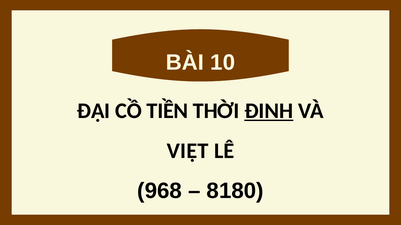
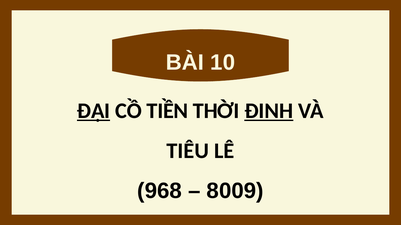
ĐẠI underline: none -> present
VIỆT: VIỆT -> TIÊU
8180: 8180 -> 8009
